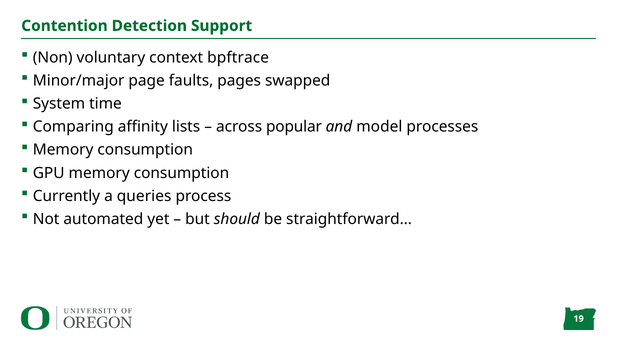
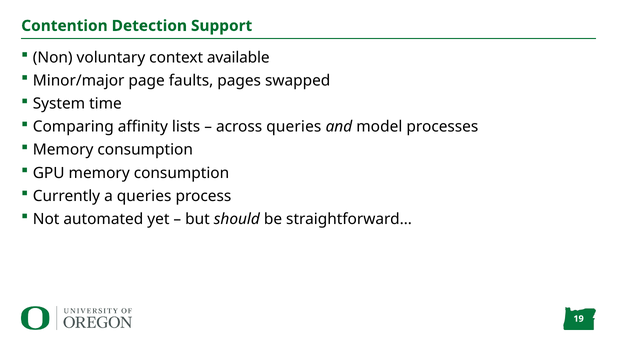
bpftrace: bpftrace -> available
across popular: popular -> queries
